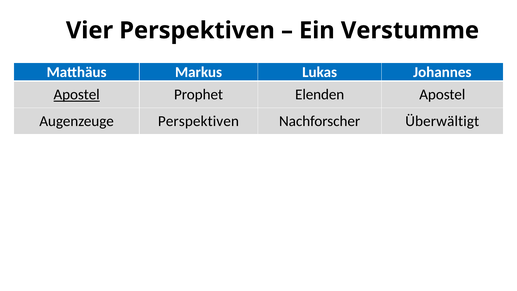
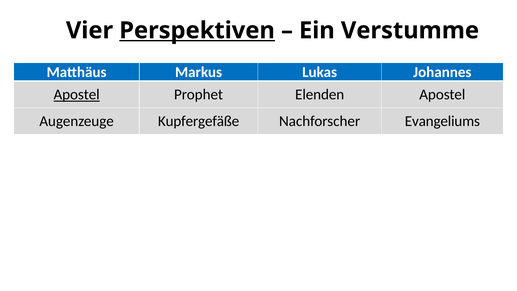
Perspektiven at (197, 30) underline: none -> present
Augenzeuge Perspektiven: Perspektiven -> Kupfergefäße
Überwältigt: Überwältigt -> Evangeliums
